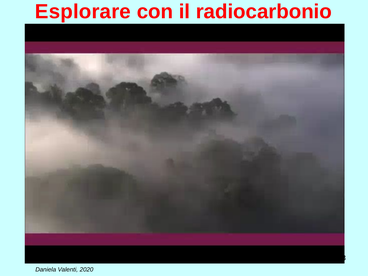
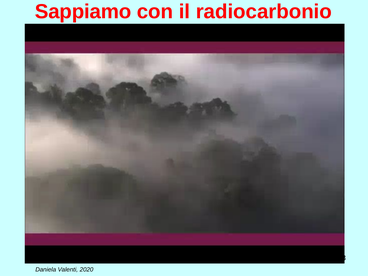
Esplorare: Esplorare -> Sappiamo
